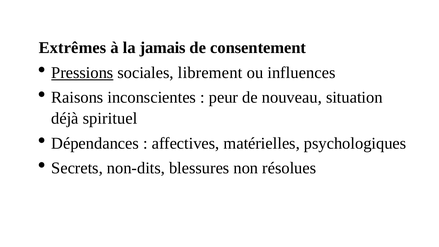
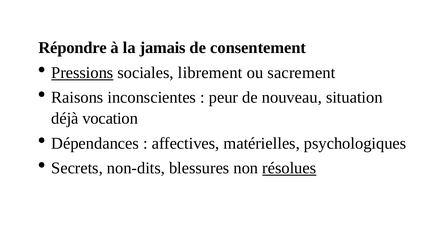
Extrêmes: Extrêmes -> Répondre
influences: influences -> sacrement
spirituel: spirituel -> vocation
résolues underline: none -> present
